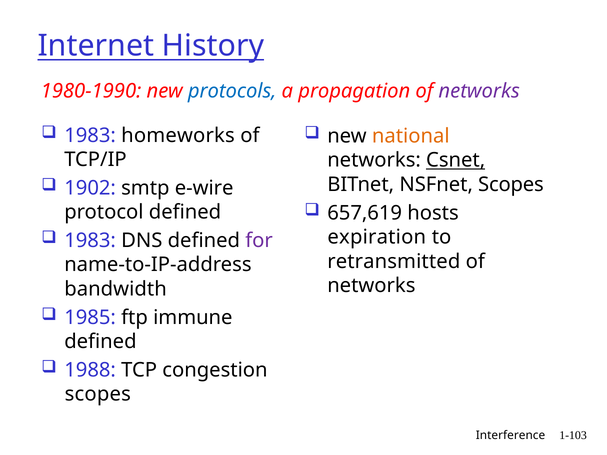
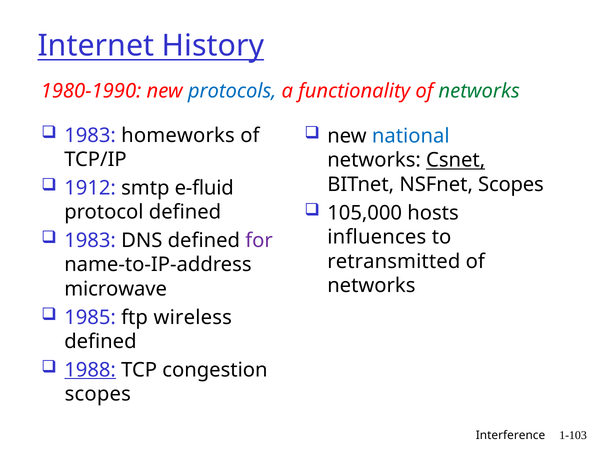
propagation: propagation -> functionality
networks at (479, 91) colour: purple -> green
national colour: orange -> blue
1902: 1902 -> 1912
e-wire: e-wire -> e-fluid
657,619: 657,619 -> 105,000
expiration: expiration -> influences
bandwidth: bandwidth -> microwave
immune: immune -> wireless
1988 underline: none -> present
